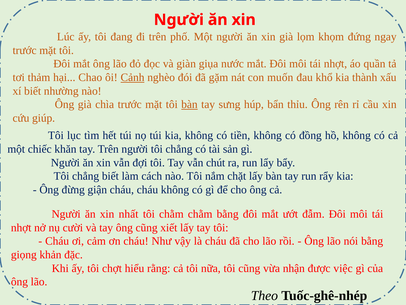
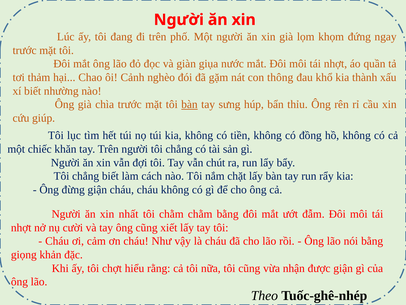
Cảnh underline: present -> none
muốn: muốn -> thông
được việc: việc -> giận
